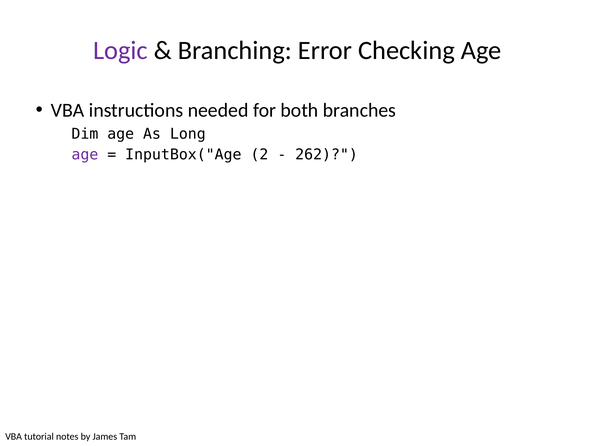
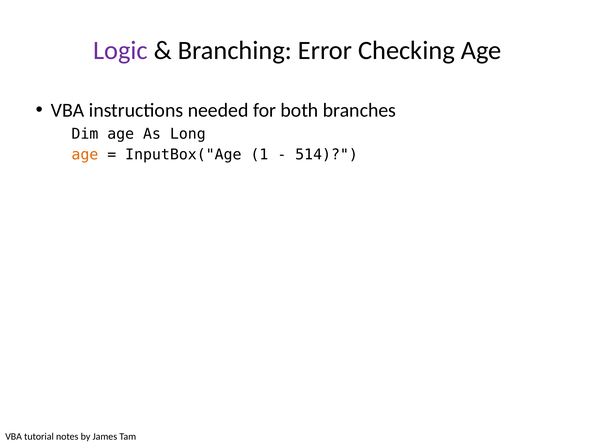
age at (85, 155) colour: purple -> orange
2: 2 -> 1
262: 262 -> 514
